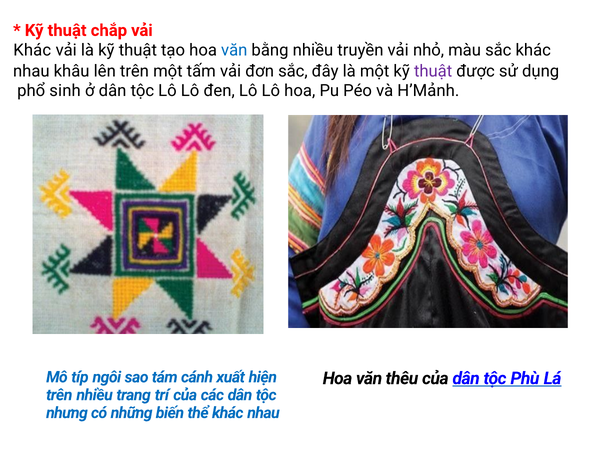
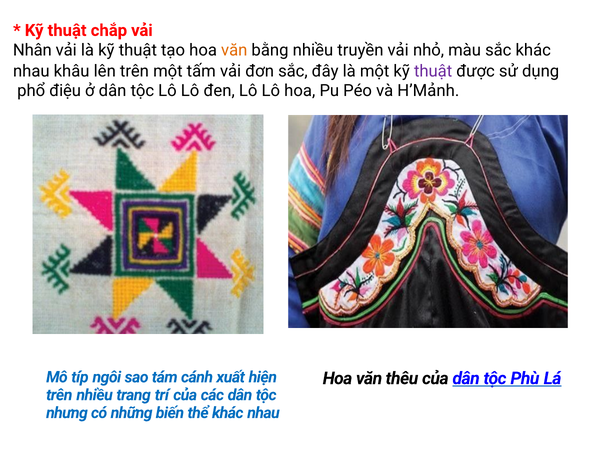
Khác at (32, 50): Khác -> Nhân
văn at (234, 50) colour: blue -> orange
sinh: sinh -> điệu
